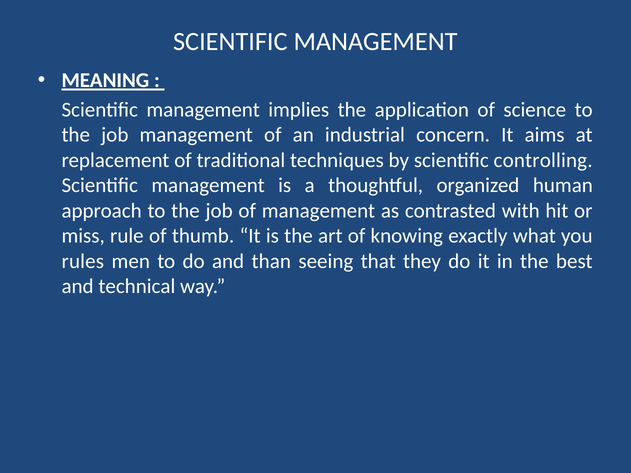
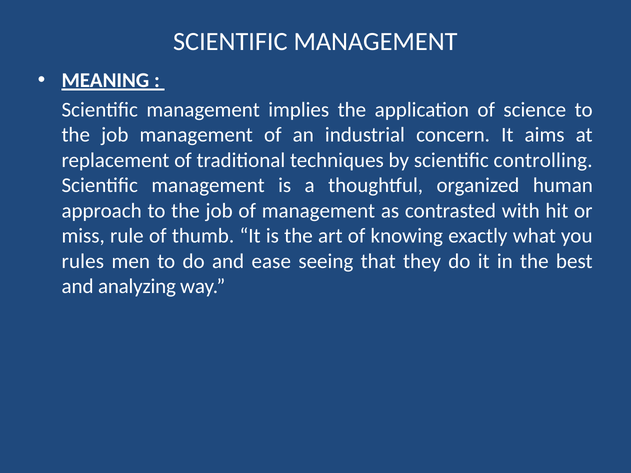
than: than -> ease
technical: technical -> analyzing
